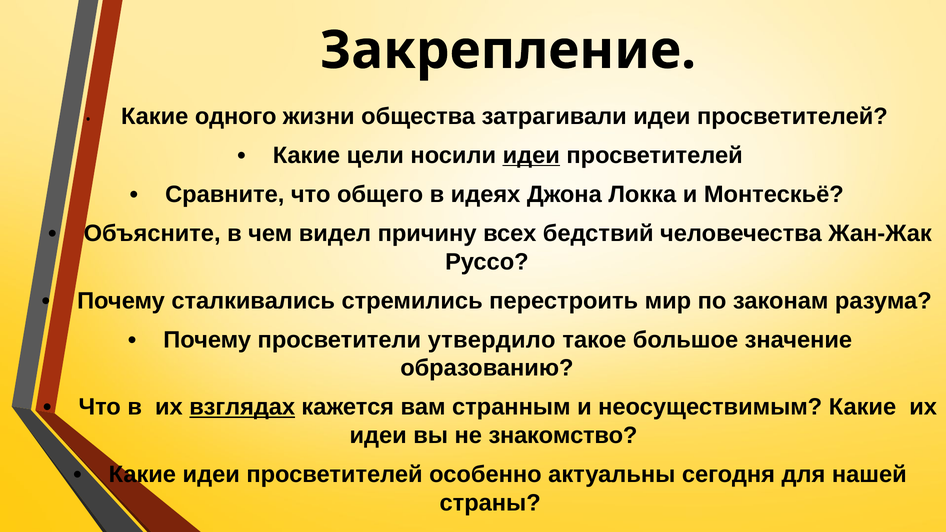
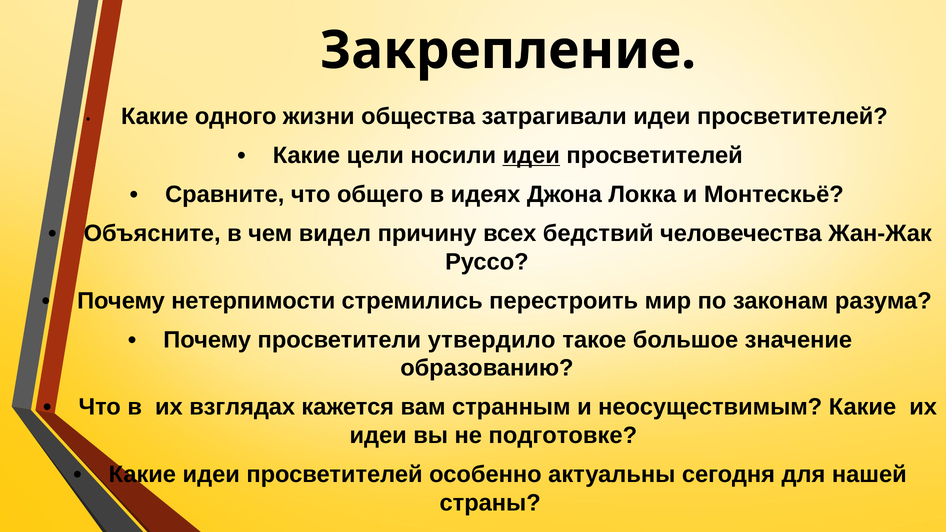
сталкивались: сталкивались -> нетерпимости
взглядах underline: present -> none
знакомство: знакомство -> подготовке
